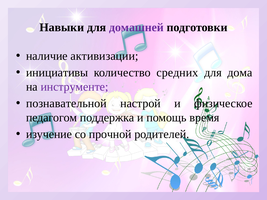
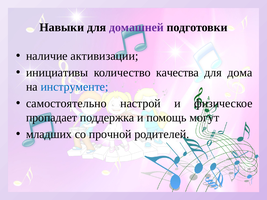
средних: средних -> качества
инструменте colour: purple -> blue
познавательной: познавательной -> самостоятельно
педагогом: педагогом -> пропадает
время: время -> могут
изучение: изучение -> младших
